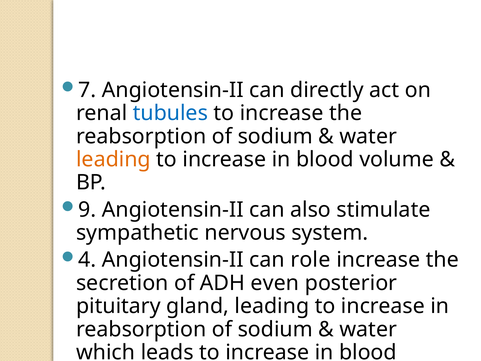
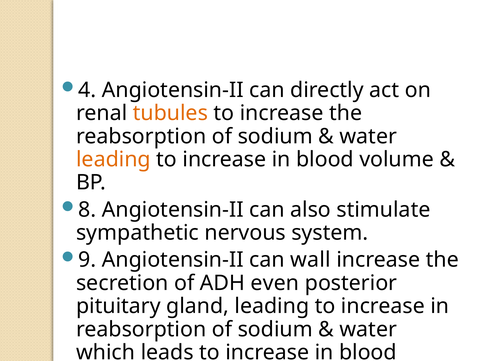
7: 7 -> 4
tubules colour: blue -> orange
9: 9 -> 8
4: 4 -> 9
role: role -> wall
